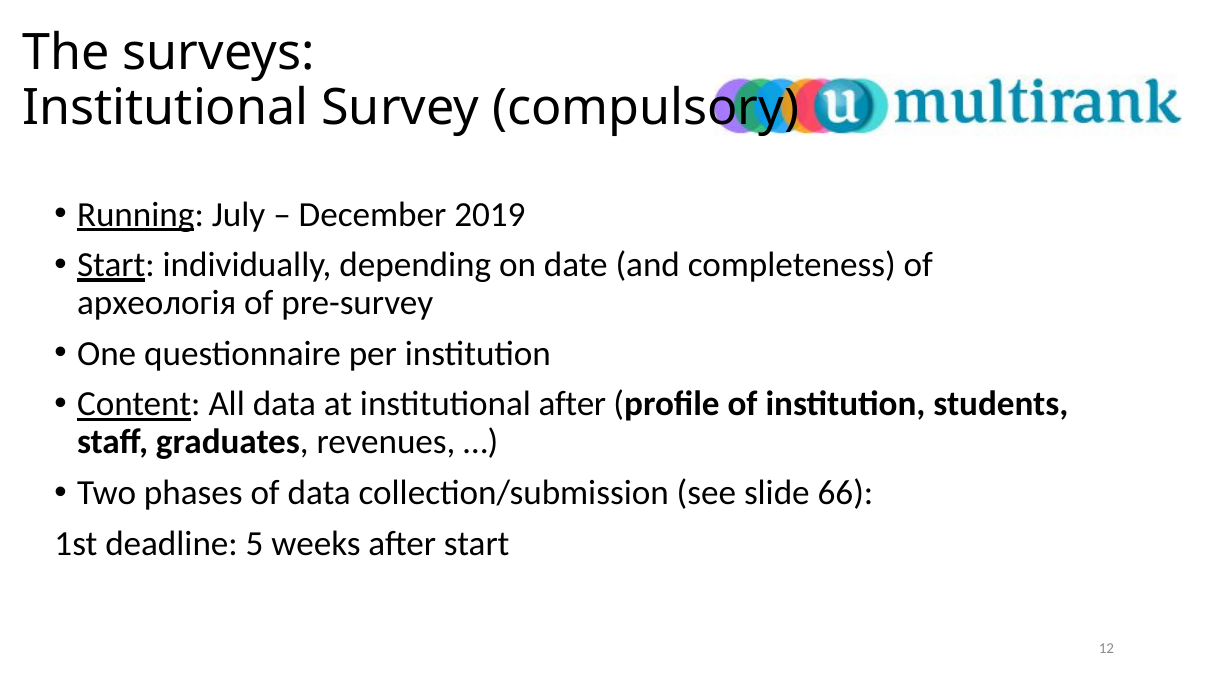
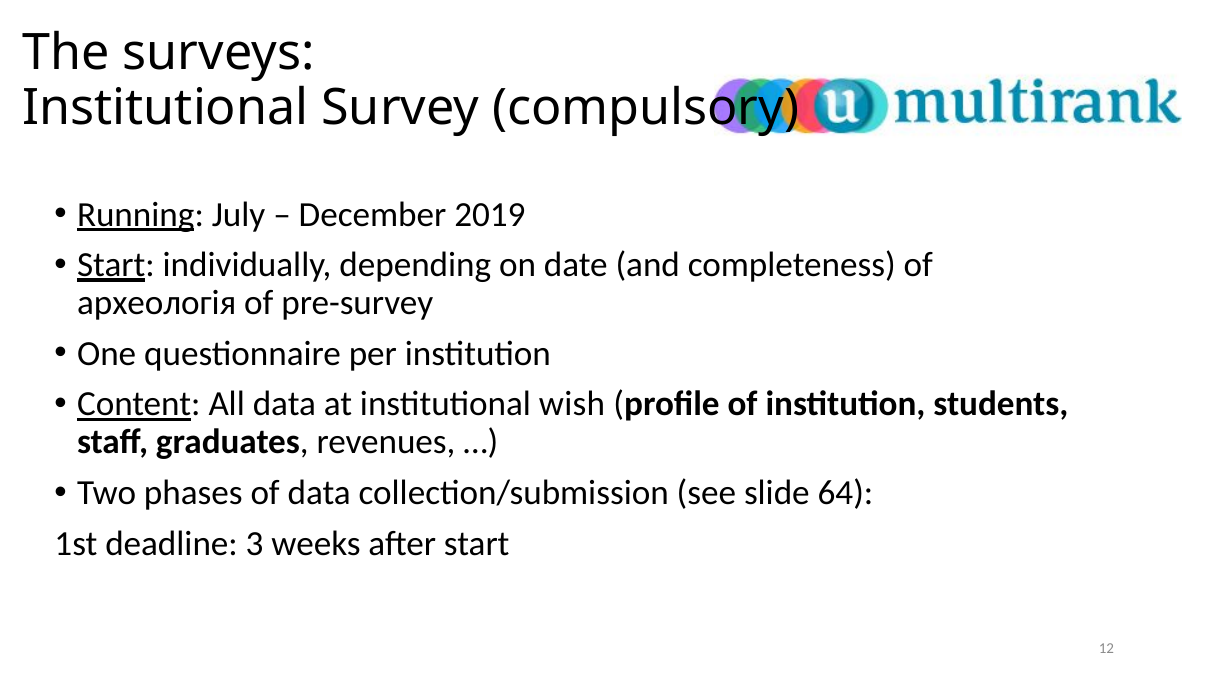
institutional after: after -> wish
66: 66 -> 64
5: 5 -> 3
